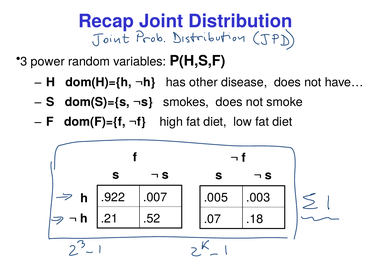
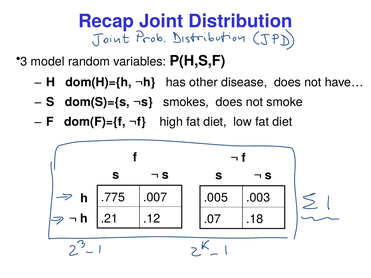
power: power -> model
.922: .922 -> .775
.52: .52 -> .12
